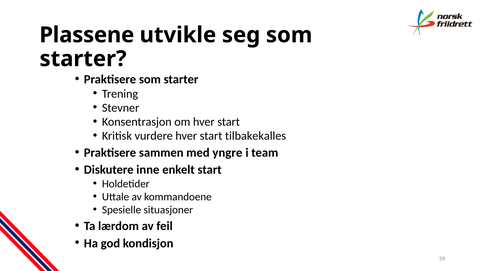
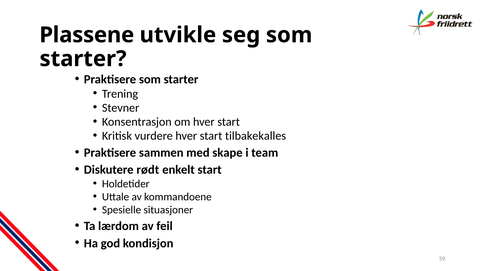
yngre: yngre -> skape
inne: inne -> rødt
